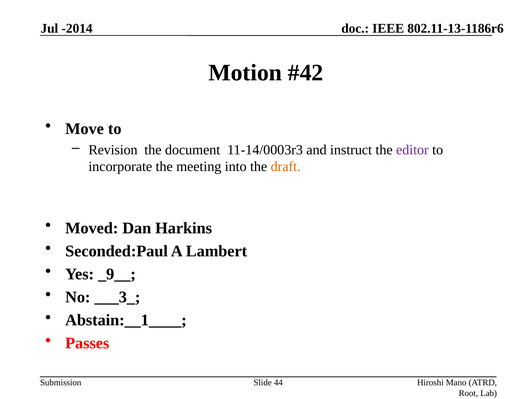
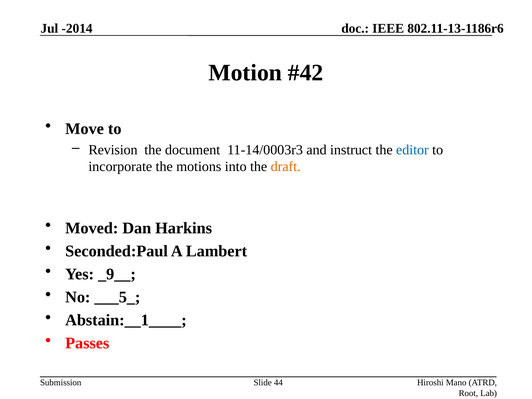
editor colour: purple -> blue
meeting: meeting -> motions
___3_: ___3_ -> ___5_
